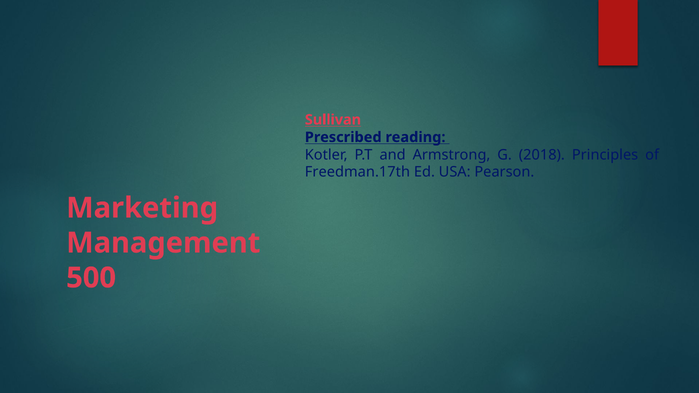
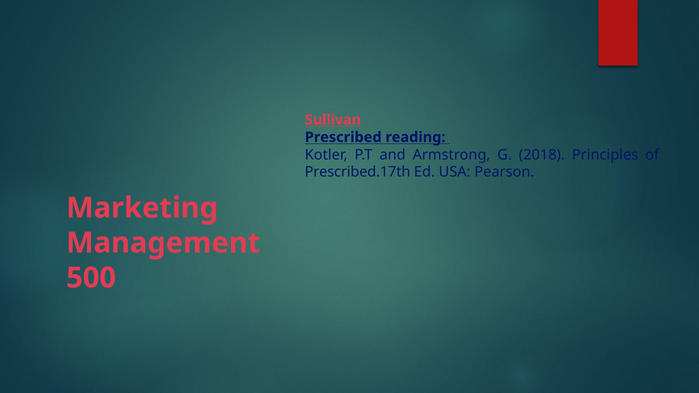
Freedman.17th: Freedman.17th -> Prescribed.17th
